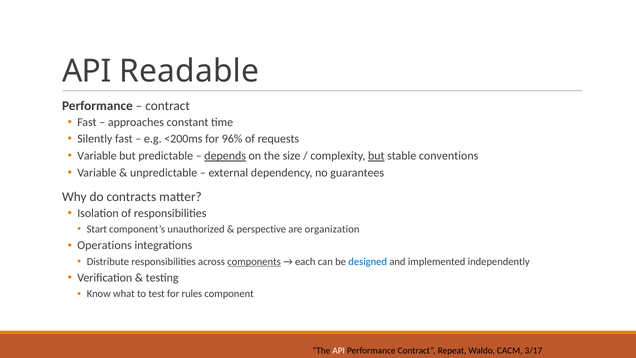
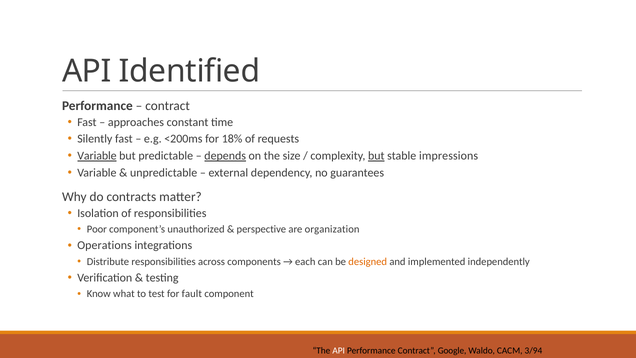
Readable: Readable -> Identified
96%: 96% -> 18%
Variable at (97, 156) underline: none -> present
conventions: conventions -> impressions
Start: Start -> Poor
components underline: present -> none
designed colour: blue -> orange
rules: rules -> fault
Repeat: Repeat -> Google
3/17: 3/17 -> 3/94
